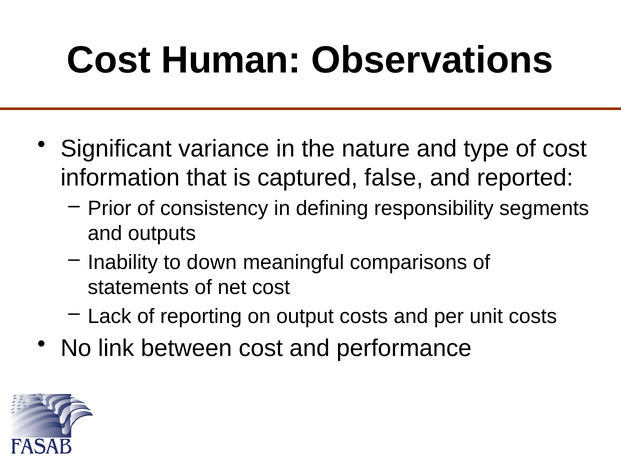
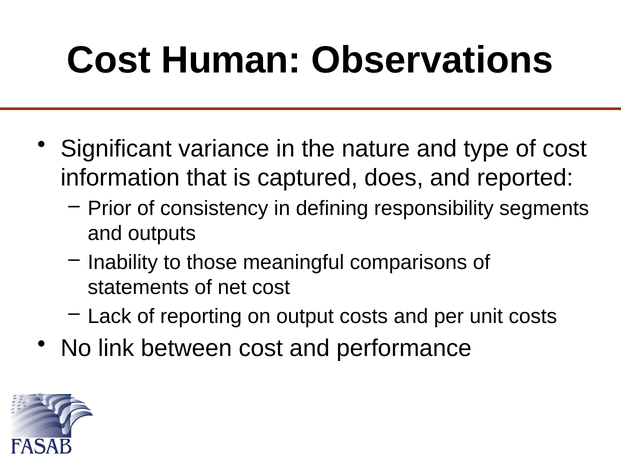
false: false -> does
down: down -> those
